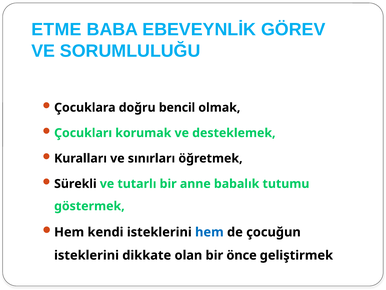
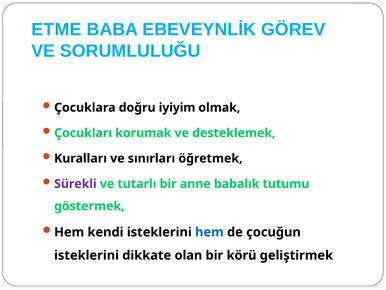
bencil: bencil -> iyiyim
Sürekli colour: black -> purple
önce: önce -> körü
